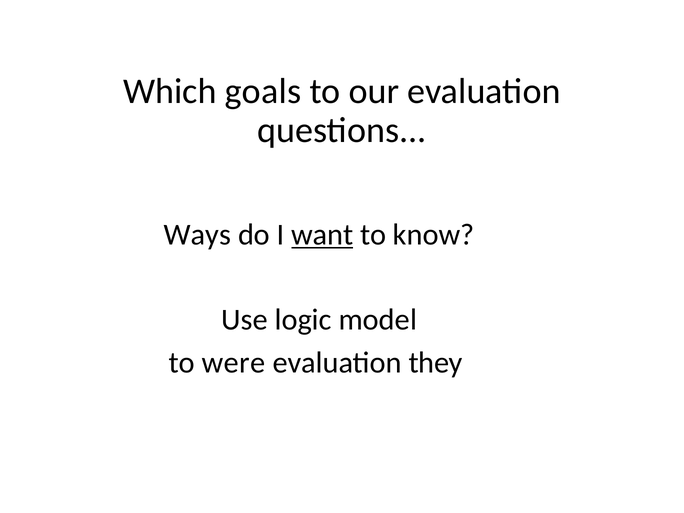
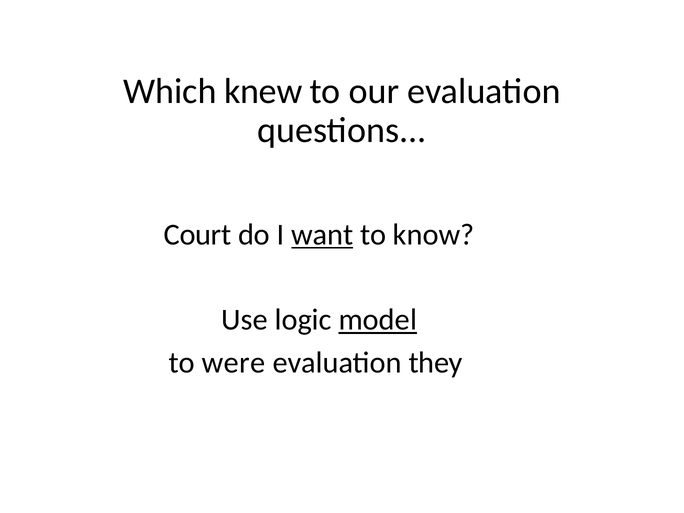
goals: goals -> knew
Ways: Ways -> Court
model underline: none -> present
